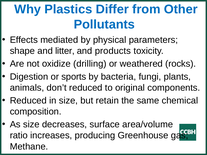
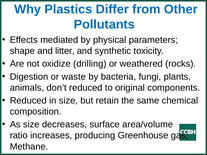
products: products -> synthetic
sports: sports -> waste
